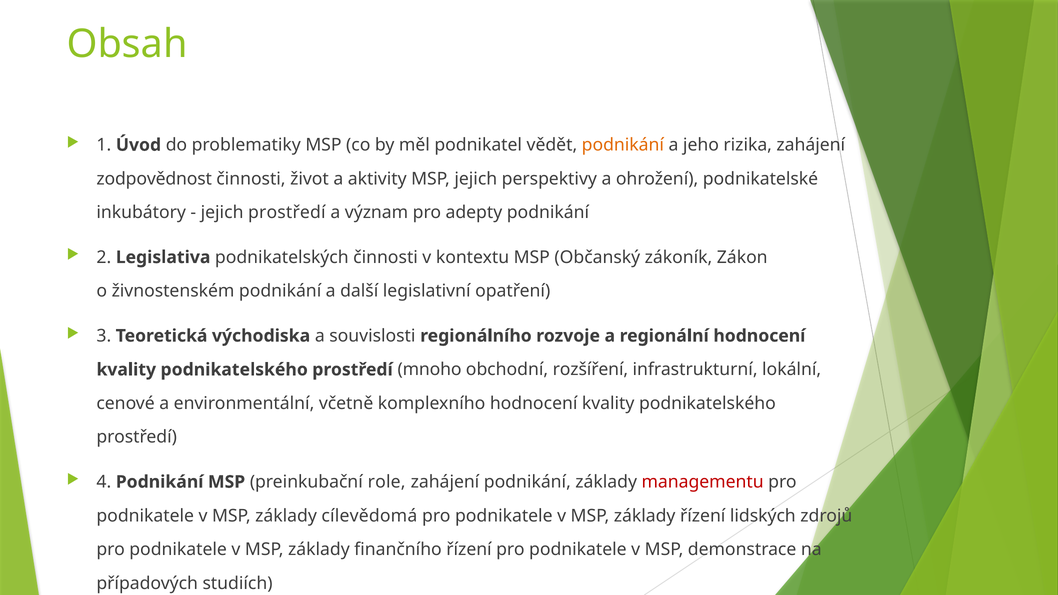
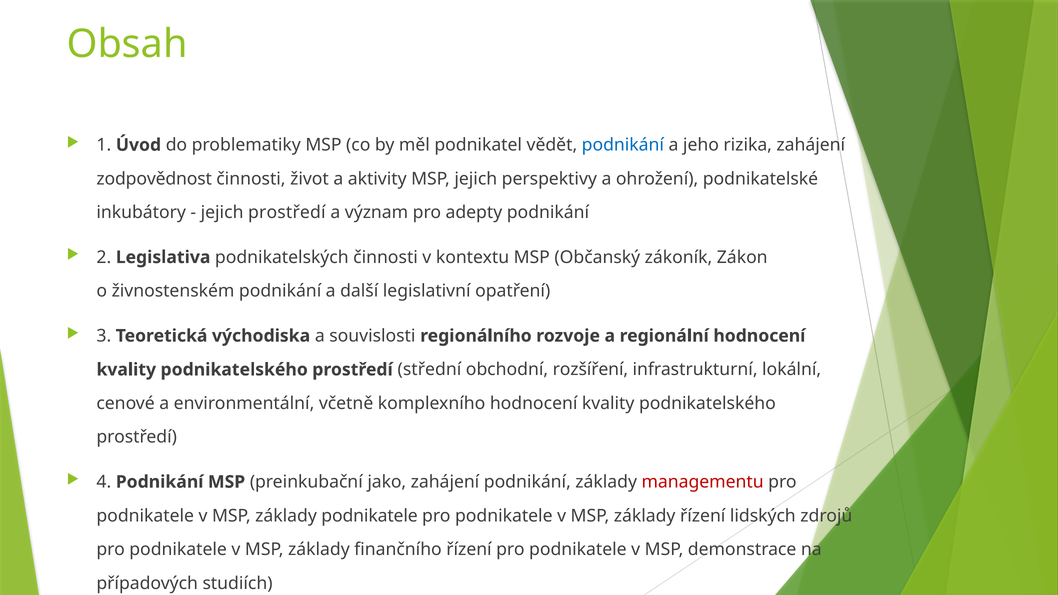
podnikání at (623, 145) colour: orange -> blue
mnoho: mnoho -> střední
role: role -> jako
základy cílevědomá: cílevědomá -> podnikatele
